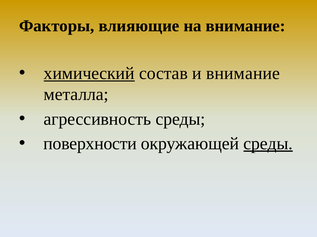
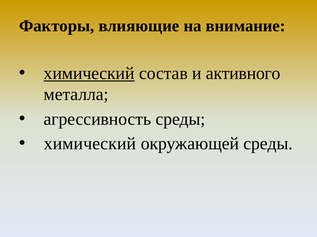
и внимание: внимание -> активного
поверхности at (90, 144): поверхности -> химический
среды at (268, 144) underline: present -> none
